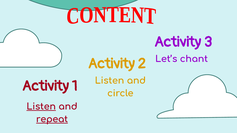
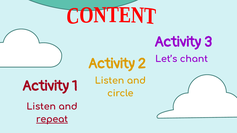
Listen at (41, 107) underline: present -> none
